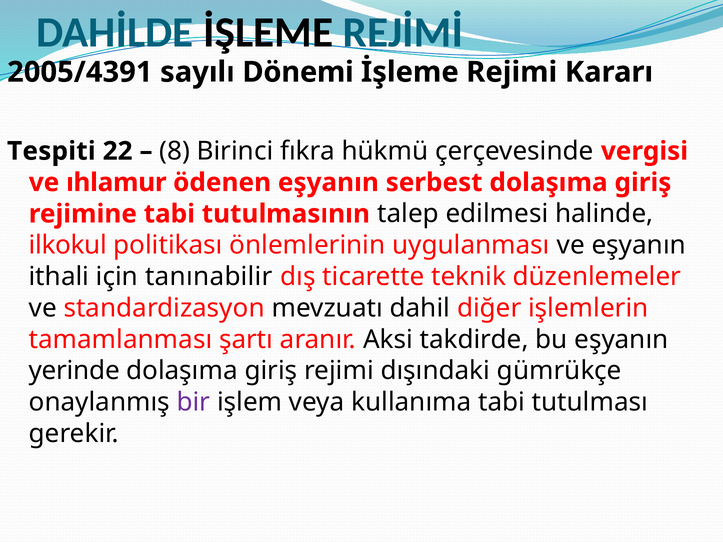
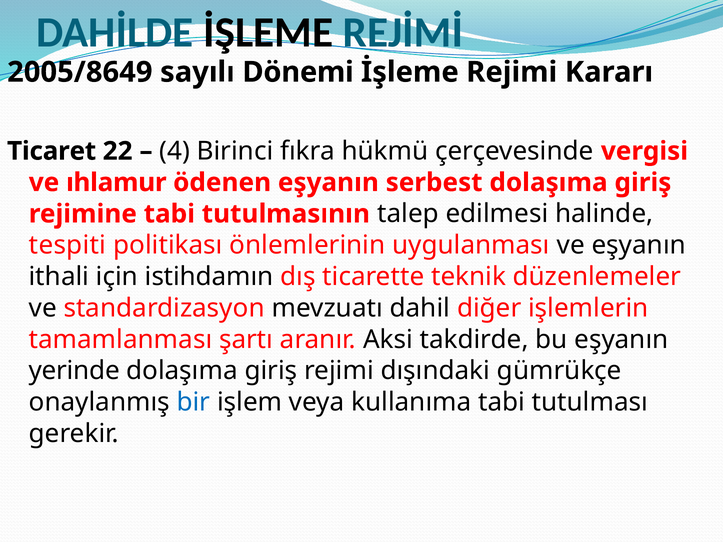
2005/4391: 2005/4391 -> 2005/8649
Tespiti: Tespiti -> Ticaret
8: 8 -> 4
ilkokul: ilkokul -> tespiti
tanınabilir: tanınabilir -> istihdamın
bir colour: purple -> blue
